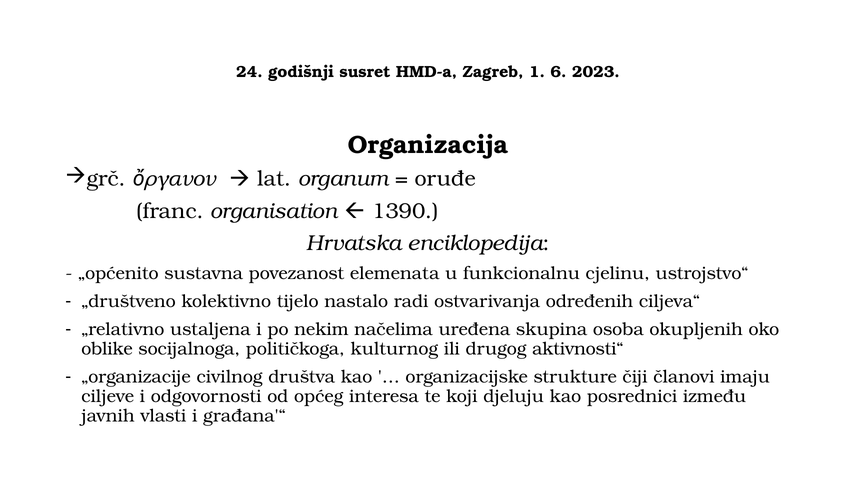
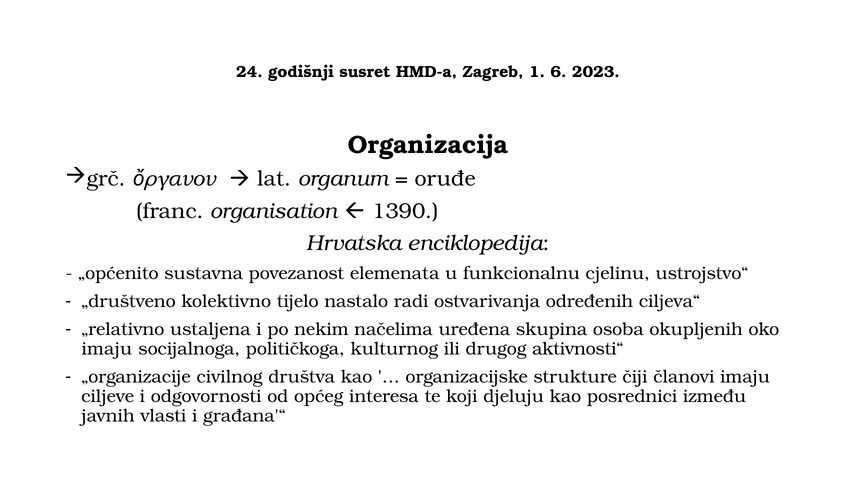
oblike at (107, 348): oblike -> imaju
